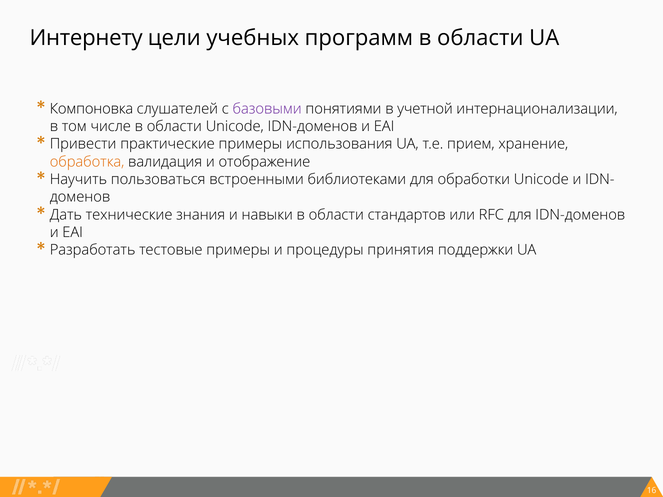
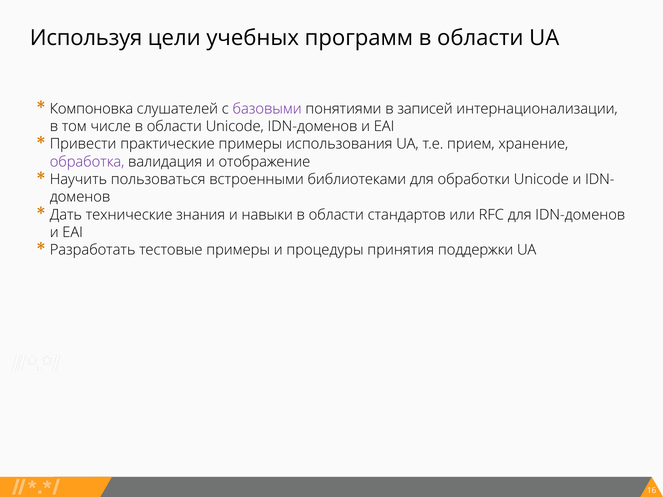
Интернету: Интернету -> Используя
учетной: учетной -> записей
обработка colour: orange -> purple
